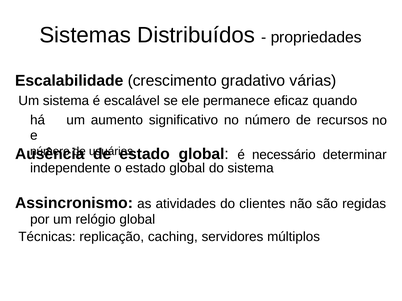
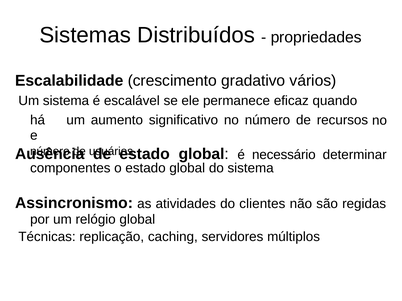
várias: várias -> vários
independente: independente -> componentes
